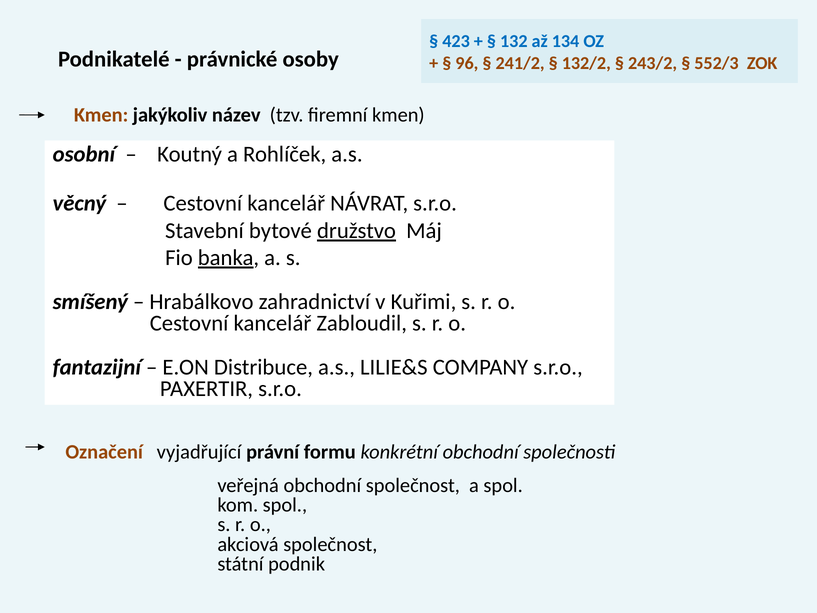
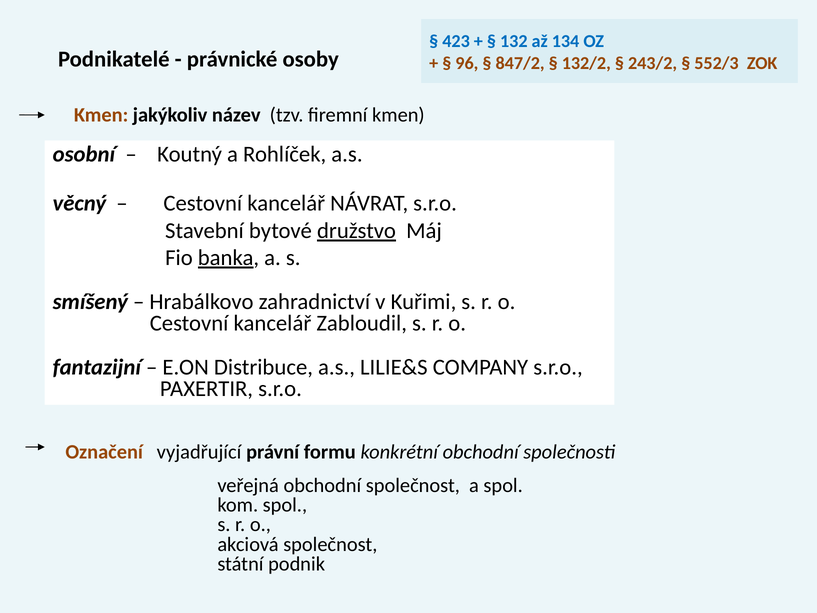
241/2: 241/2 -> 847/2
